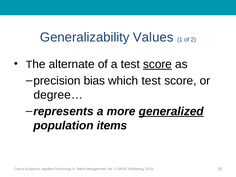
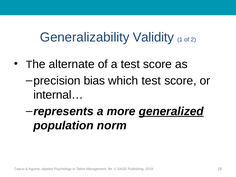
Values: Values -> Validity
score at (157, 64) underline: present -> none
degree…: degree… -> internal…
items: items -> norm
